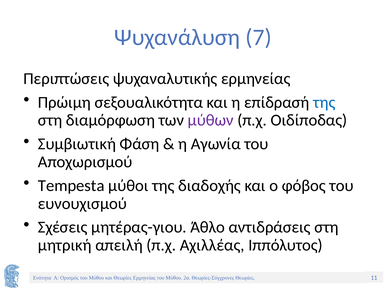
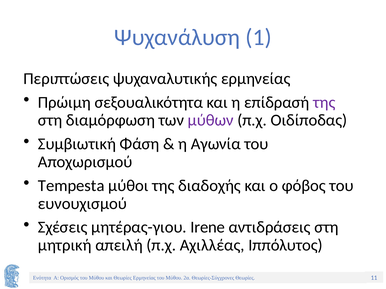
7: 7 -> 1
της at (324, 103) colour: blue -> purple
Άθλο: Άθλο -> Irene
